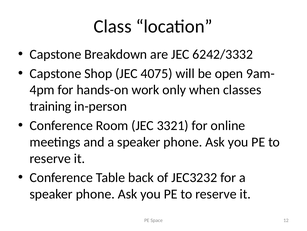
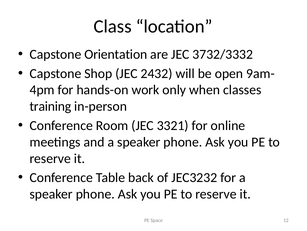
Breakdown: Breakdown -> Orientation
6242/3332: 6242/3332 -> 3732/3332
4075: 4075 -> 2432
